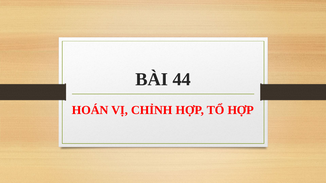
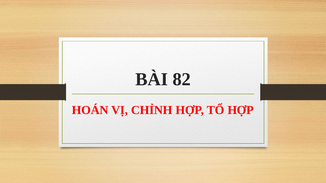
44: 44 -> 82
